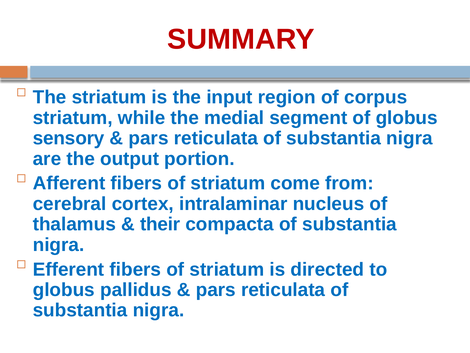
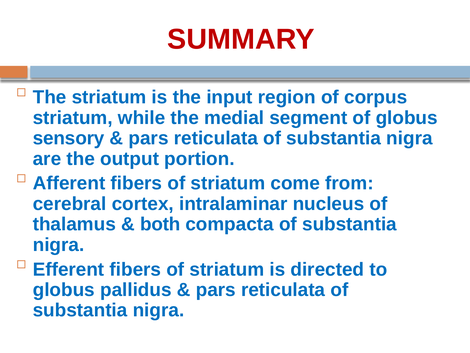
their: their -> both
